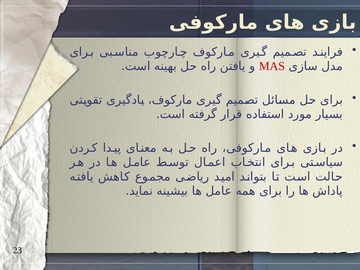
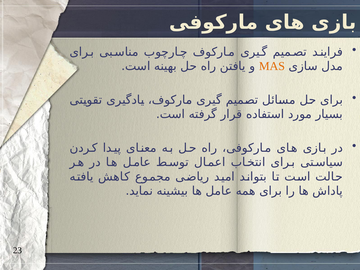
MAS colour: red -> orange
